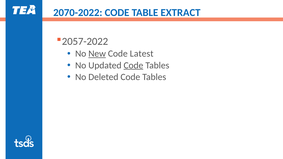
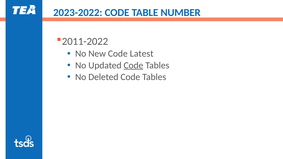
2070-2022: 2070-2022 -> 2023-2022
EXTRACT: EXTRACT -> NUMBER
2057-2022: 2057-2022 -> 2011-2022
New underline: present -> none
